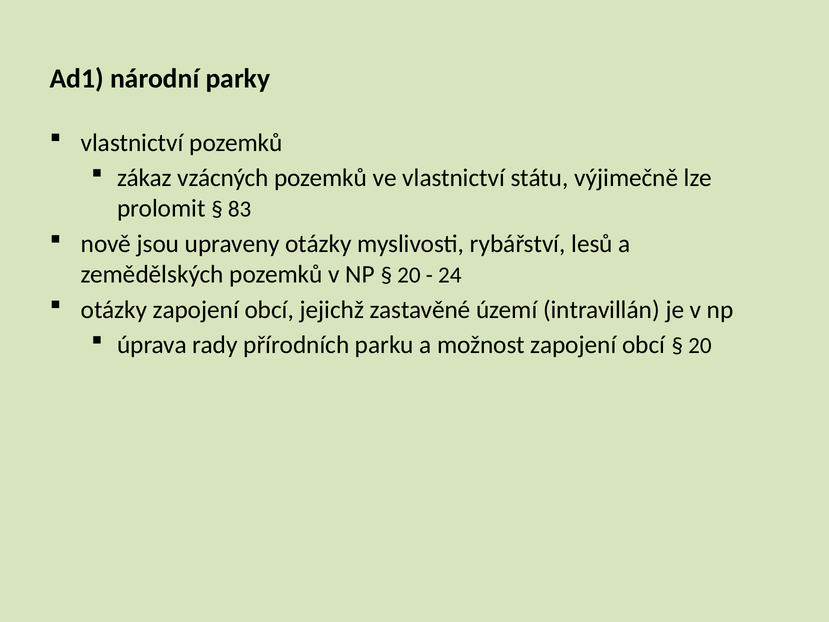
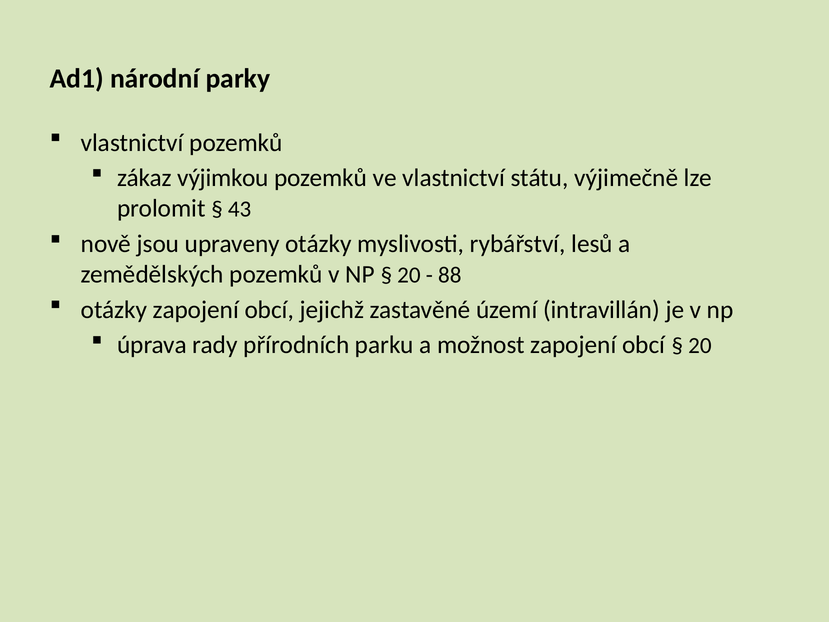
vzácných: vzácných -> výjimkou
83: 83 -> 43
24: 24 -> 88
